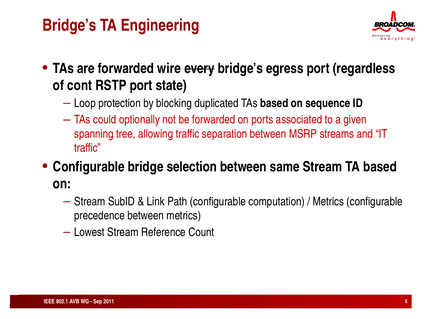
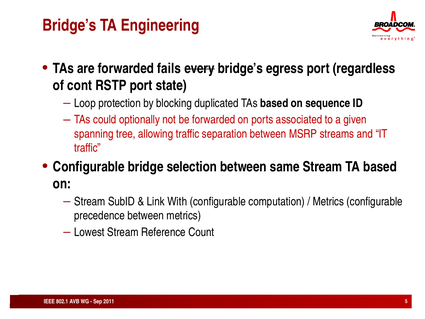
wire: wire -> fails
Path: Path -> With
